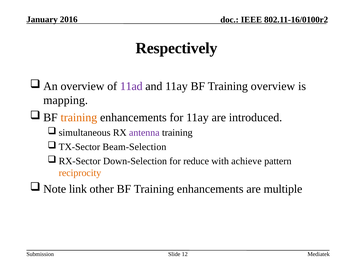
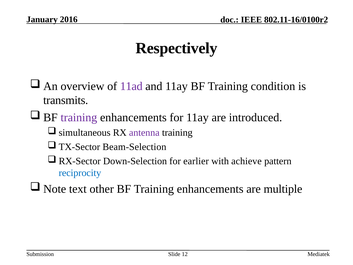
Training overview: overview -> condition
mapping: mapping -> transmits
training at (79, 117) colour: orange -> purple
reduce: reduce -> earlier
reciprocity colour: orange -> blue
link: link -> text
